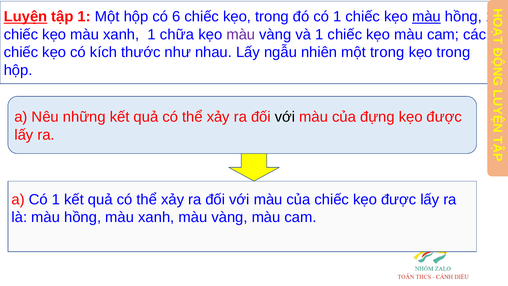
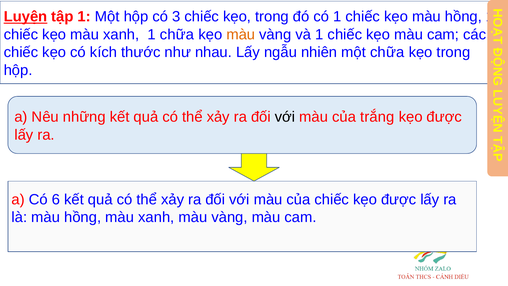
6: 6 -> 3
màu at (426, 17) underline: present -> none
màu at (241, 35) colour: purple -> orange
một trong: trong -> chữa
đựng: đựng -> trắng
a Có 1: 1 -> 6
